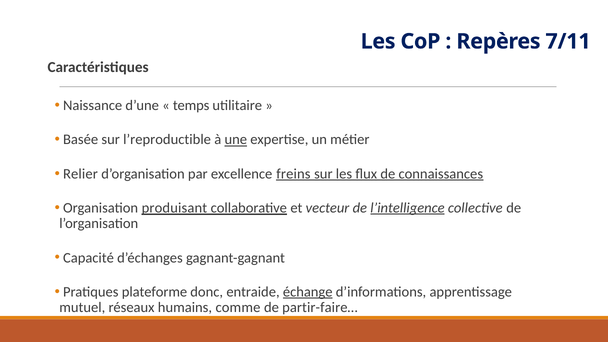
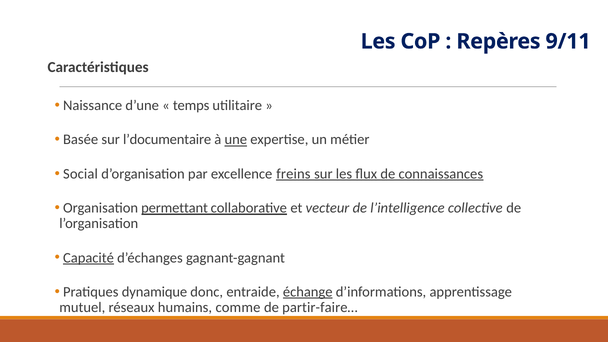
7/11: 7/11 -> 9/11
l’reproductible: l’reproductible -> l’documentaire
Relier: Relier -> Social
produisant: produisant -> permettant
l’intelligence underline: present -> none
Capacité underline: none -> present
plateforme: plateforme -> dynamique
